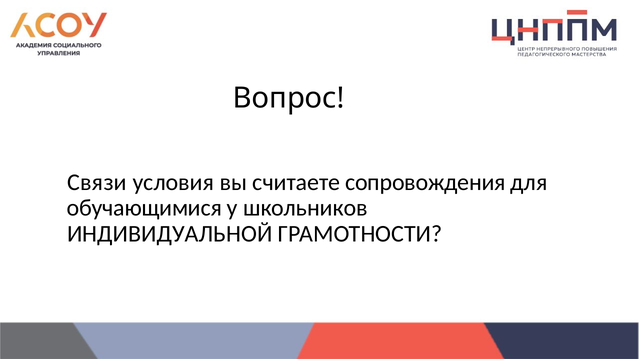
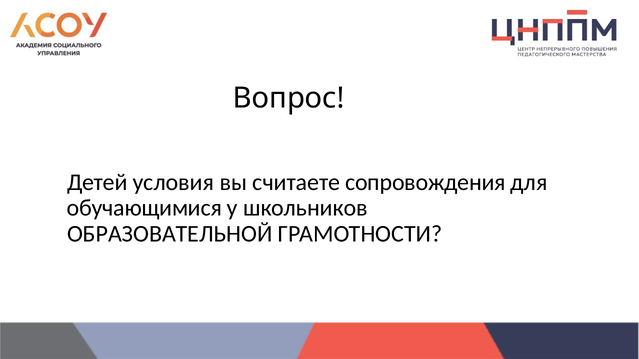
Связи: Связи -> Детей
ИНДИВИДУАЛЬНОЙ: ИНДИВИДУАЛЬНОЙ -> ОБРАЗОВАТЕЛЬНОЙ
